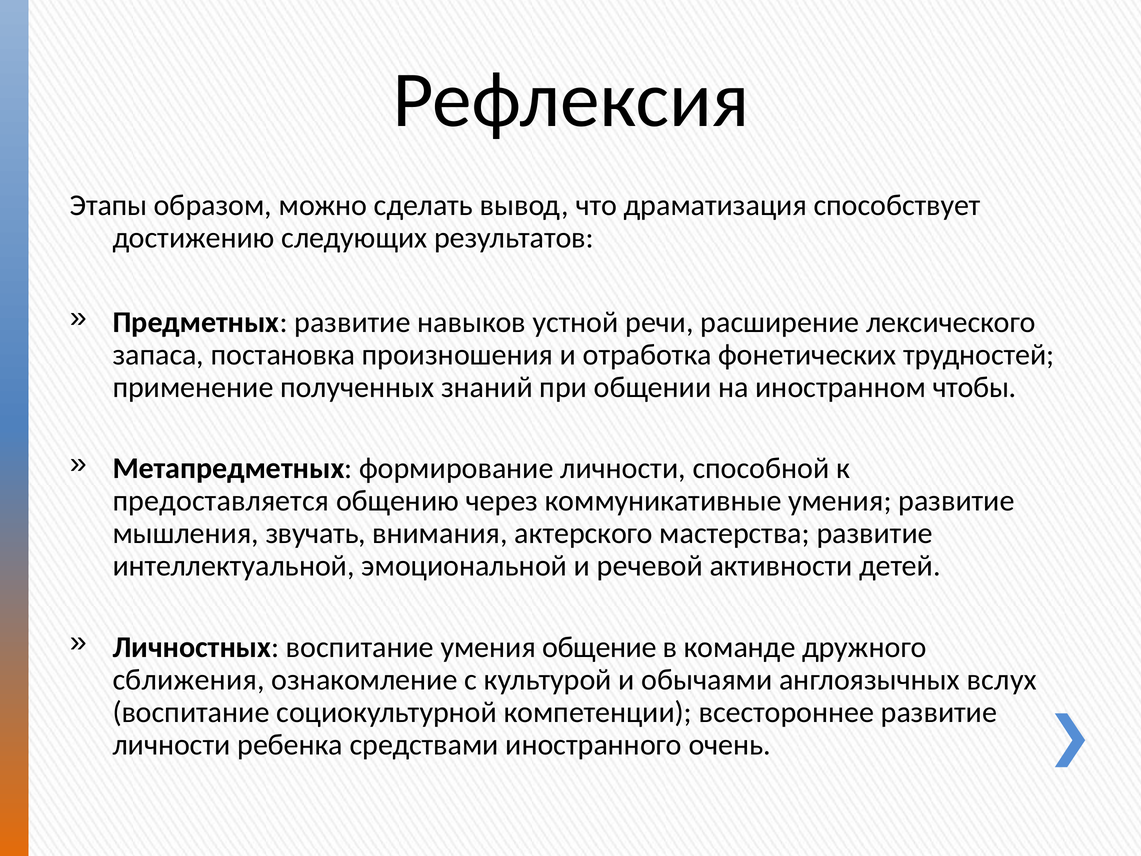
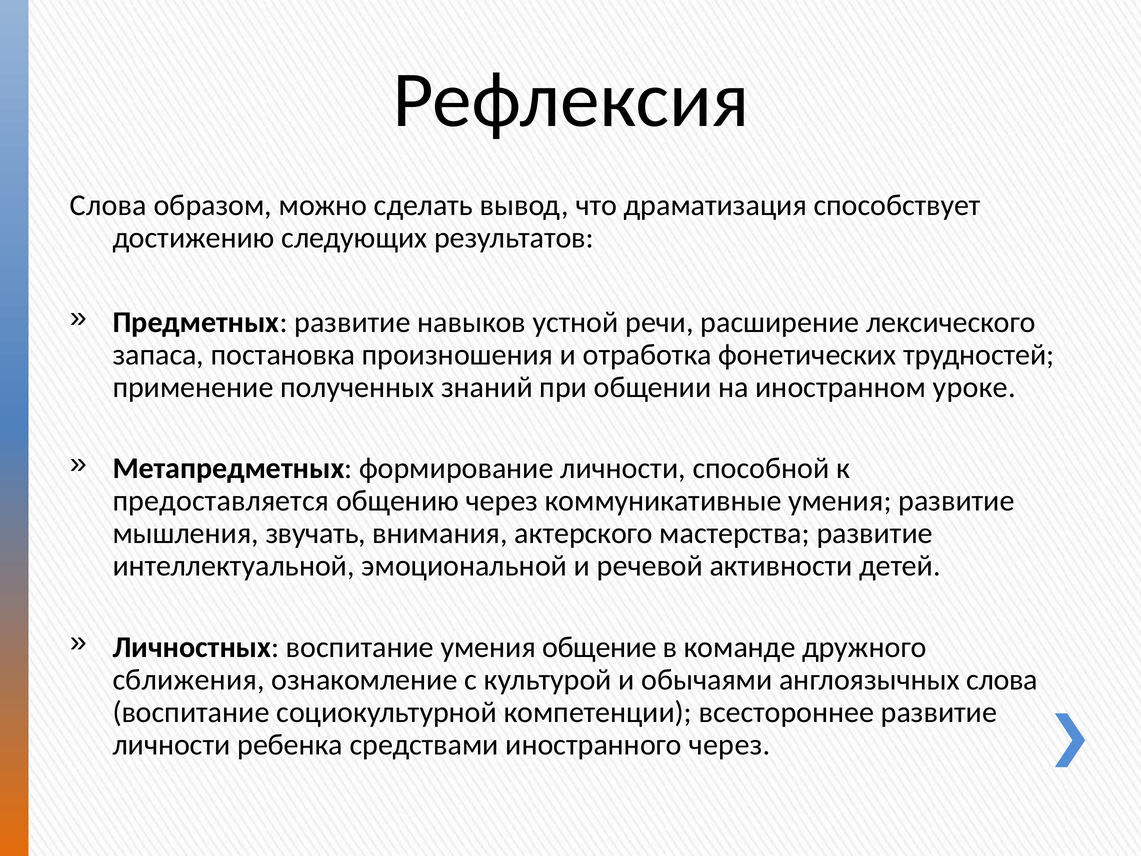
Этапы at (109, 205): Этапы -> Слова
чтобы: чтобы -> уроке
англоязычных вслух: вслух -> слова
иностранного очень: очень -> через
